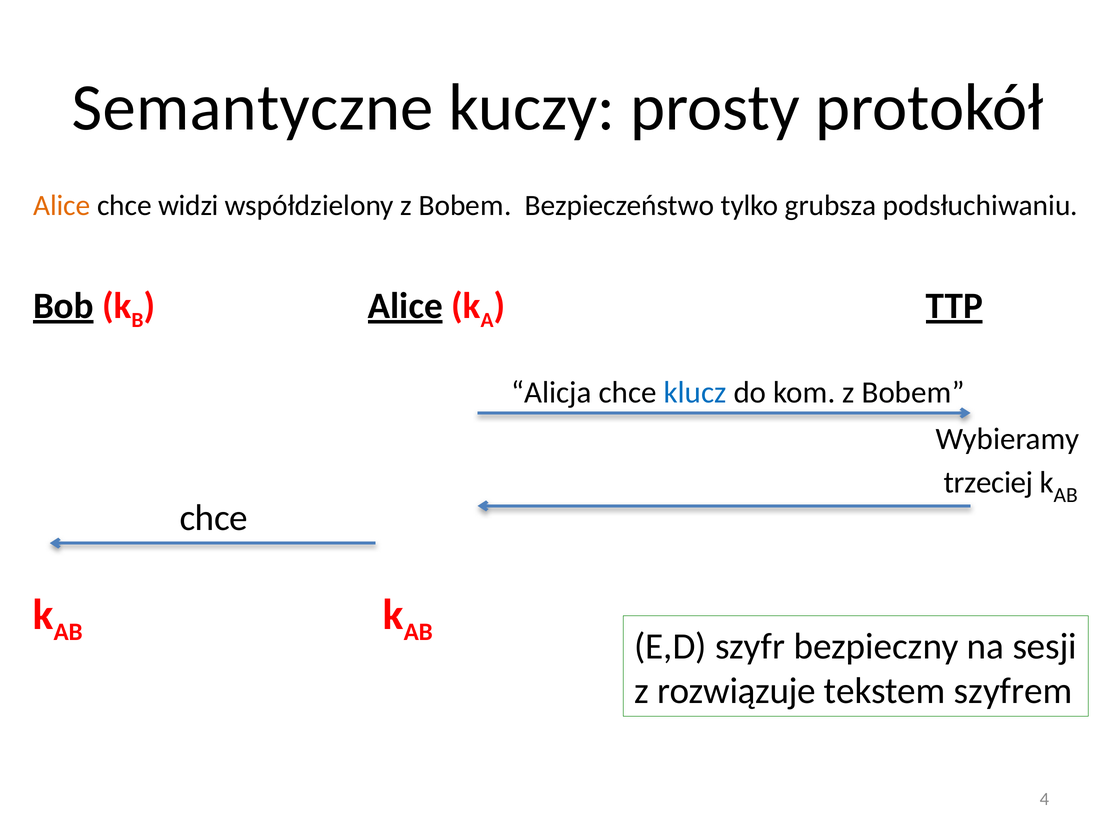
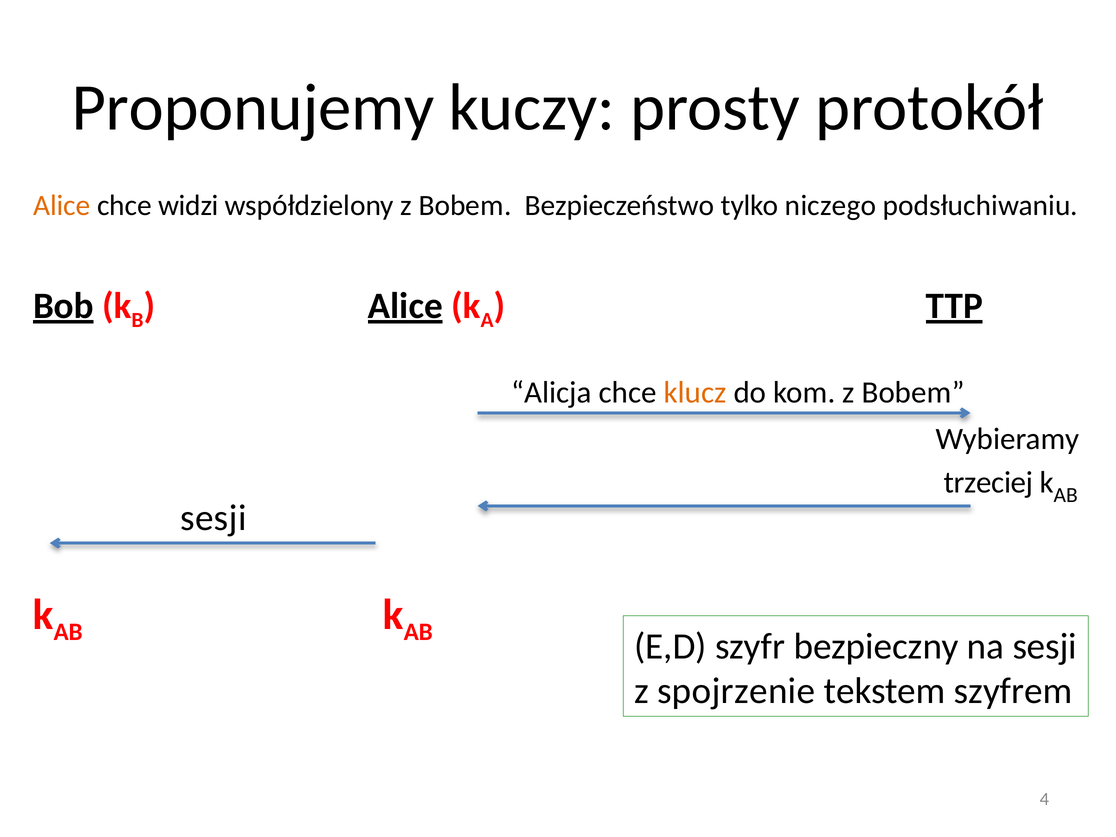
Semantyczne: Semantyczne -> Proponujemy
grubsza: grubsza -> niczego
klucz colour: blue -> orange
chce at (214, 518): chce -> sesji
rozwiązuje: rozwiązuje -> spojrzenie
